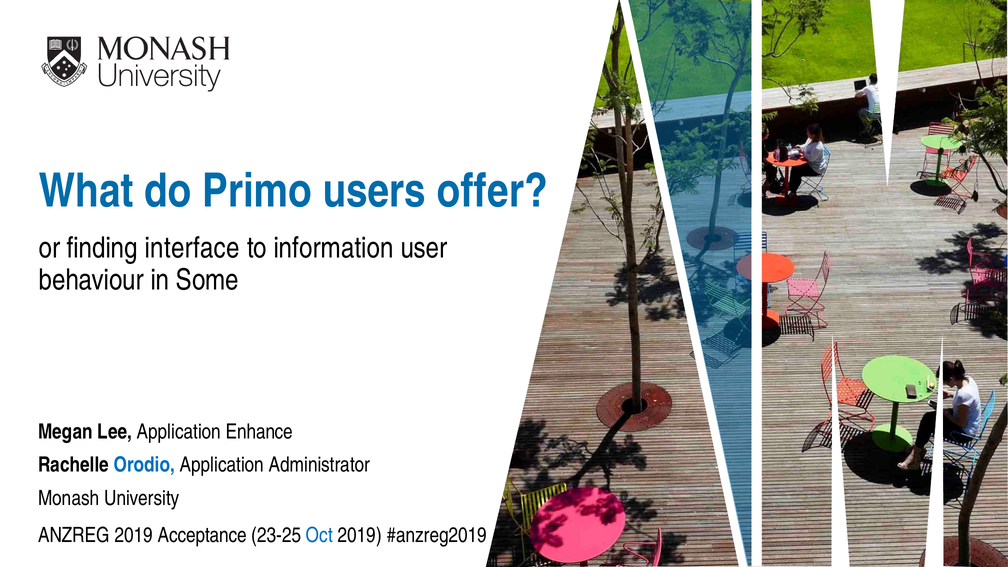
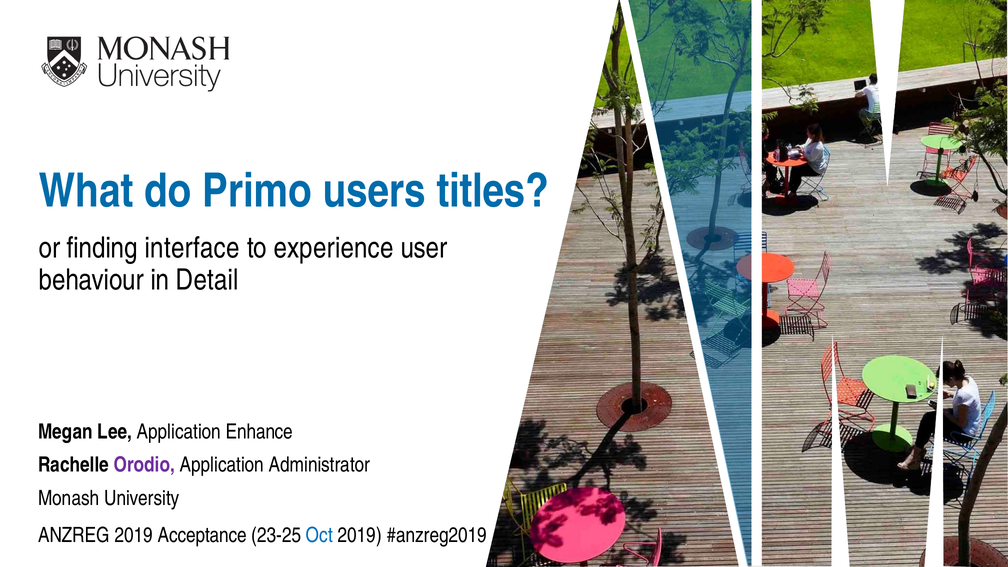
offer: offer -> titles
information: information -> experience
Some: Some -> Detail
Orodio colour: blue -> purple
